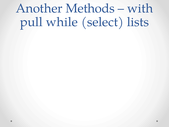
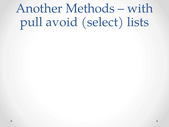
while: while -> avoid
